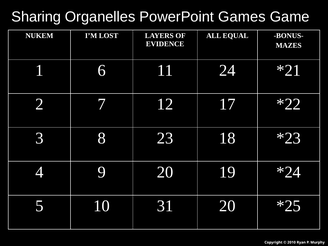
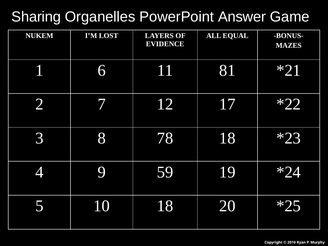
Games: Games -> Answer
24: 24 -> 81
23: 23 -> 78
9 20: 20 -> 59
10 31: 31 -> 18
